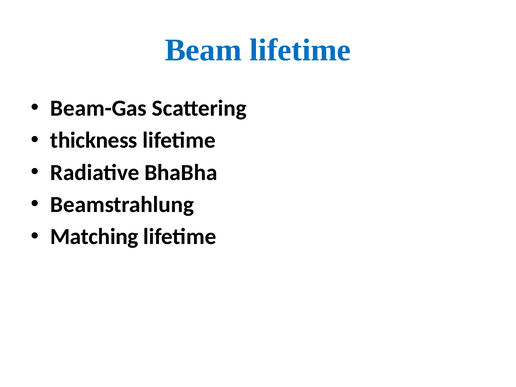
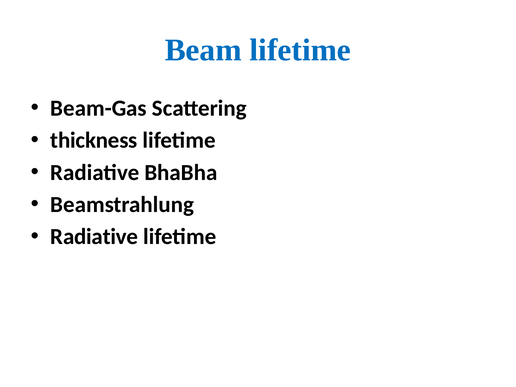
Matching at (94, 237): Matching -> Radiative
